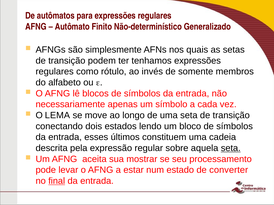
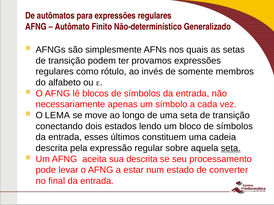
tenhamos: tenhamos -> provamos
sua mostrar: mostrar -> descrita
final underline: present -> none
